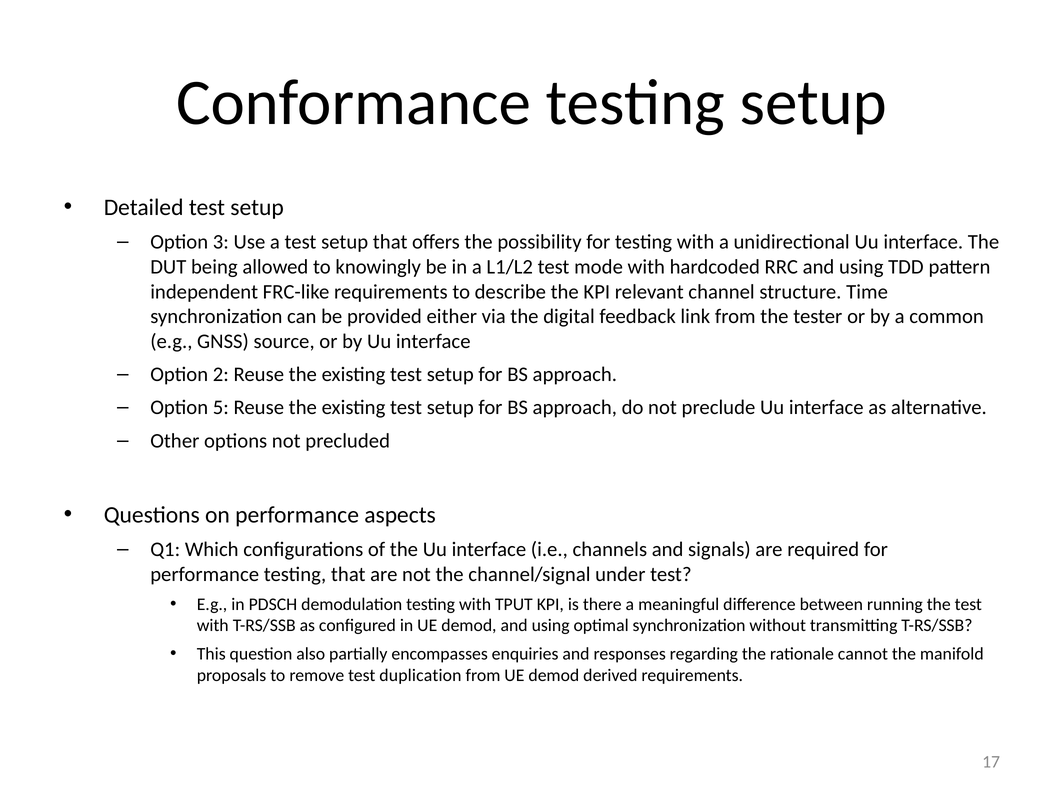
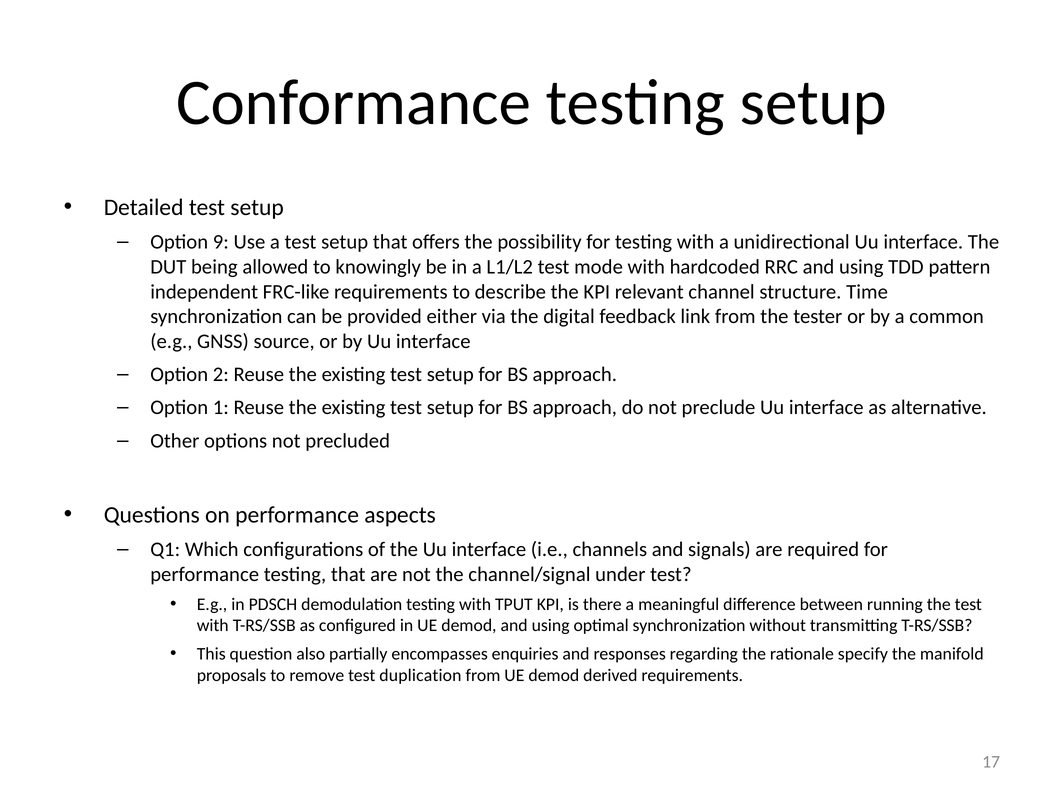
3: 3 -> 9
5: 5 -> 1
cannot: cannot -> specify
